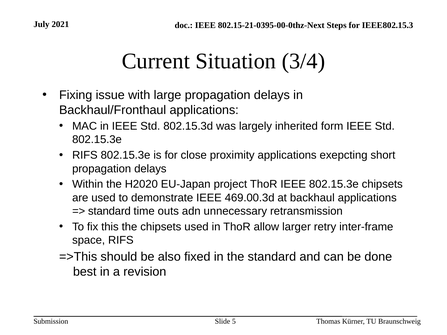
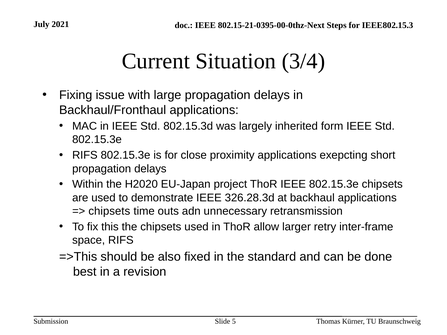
469.00.3d: 469.00.3d -> 326.28.3d
standard at (109, 211): standard -> chipsets
